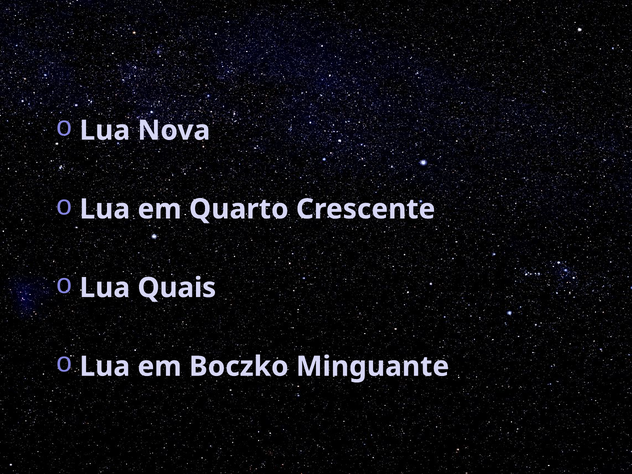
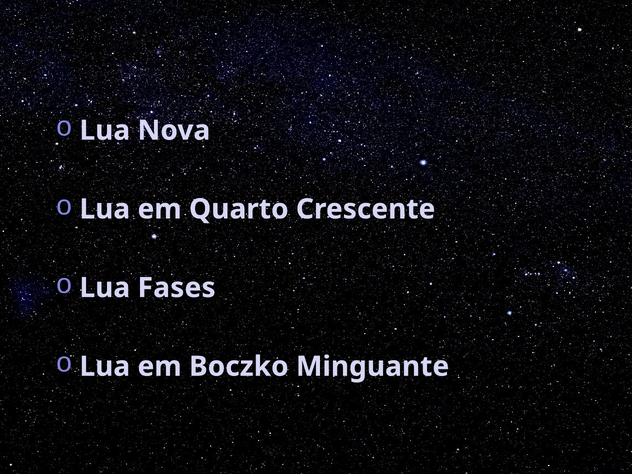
Quais: Quais -> Fases
